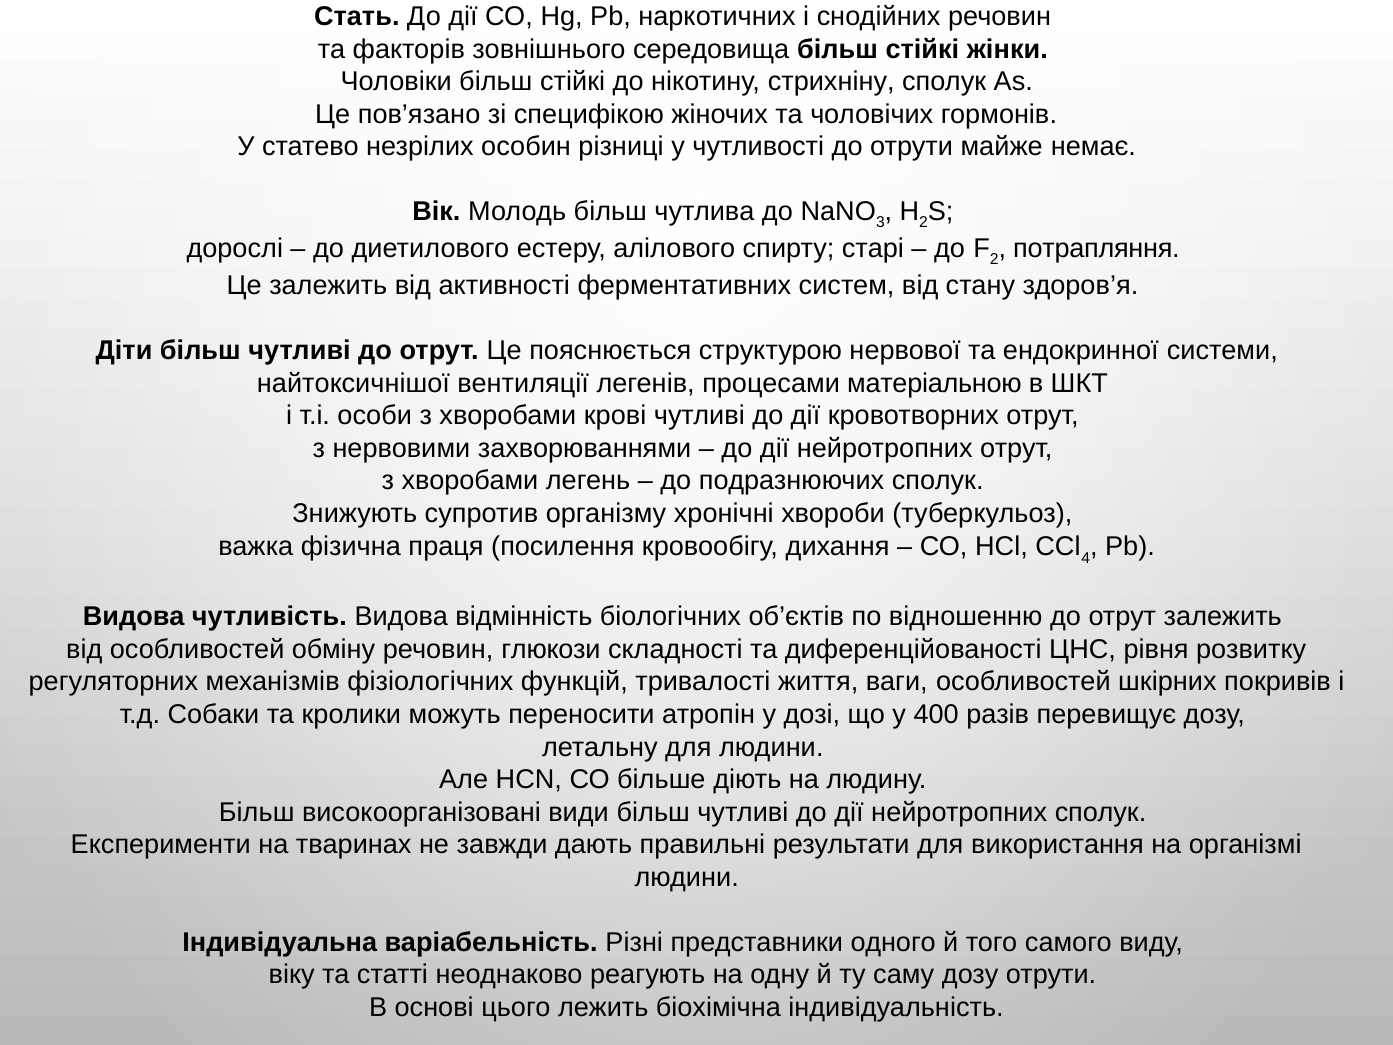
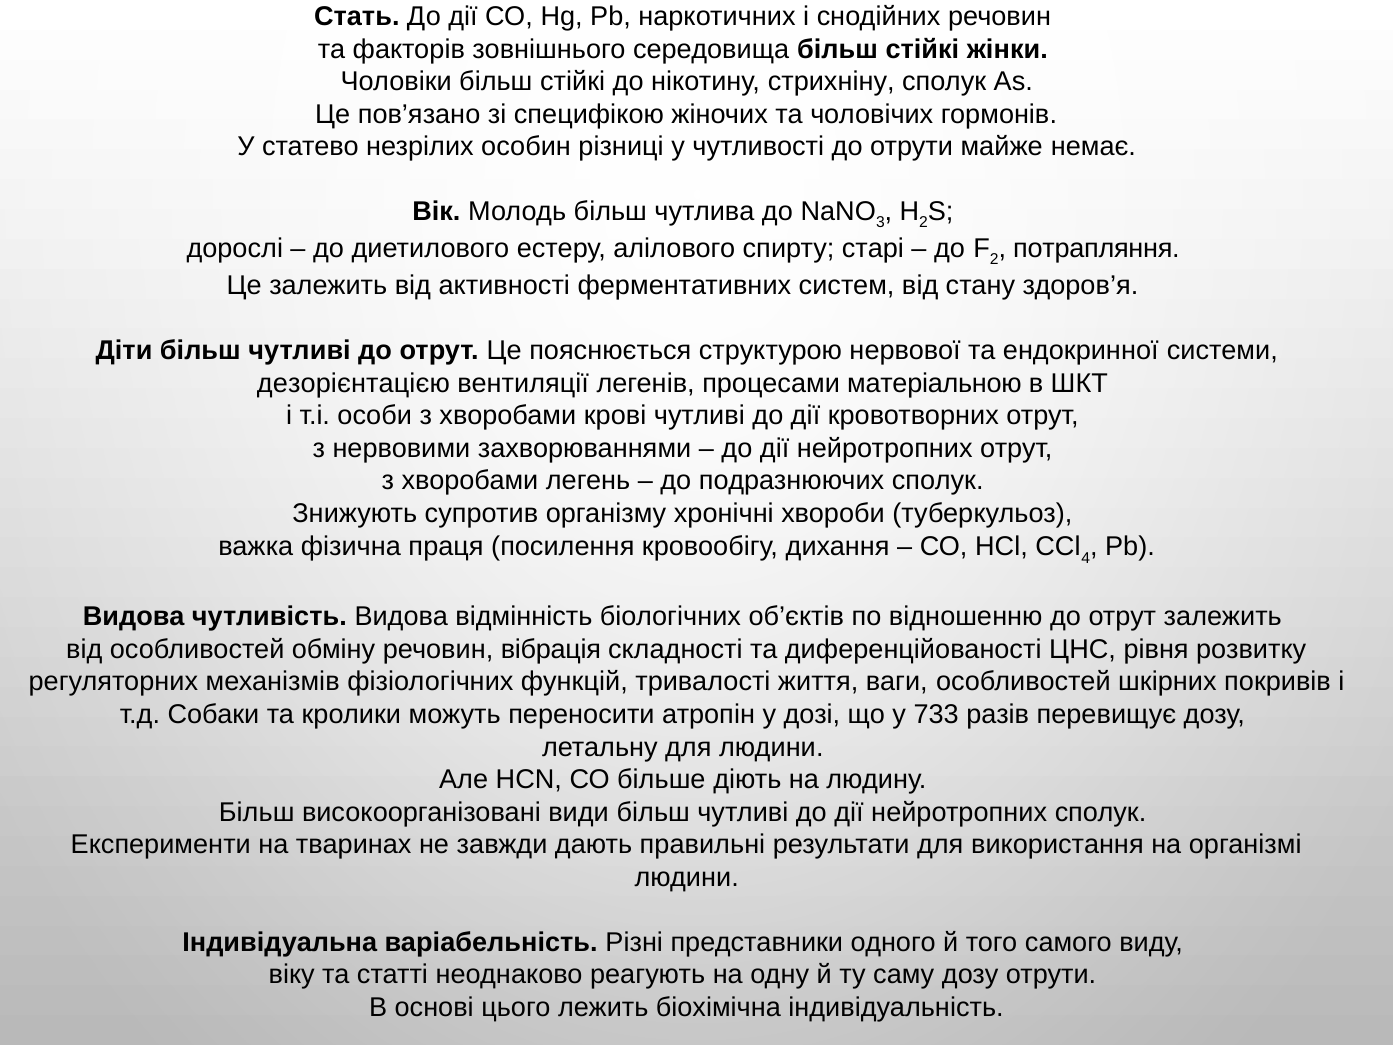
найтоксичнішої: найтоксичнішої -> дезорієнтацією
глюкози: глюкози -> вібрація
400: 400 -> 733
